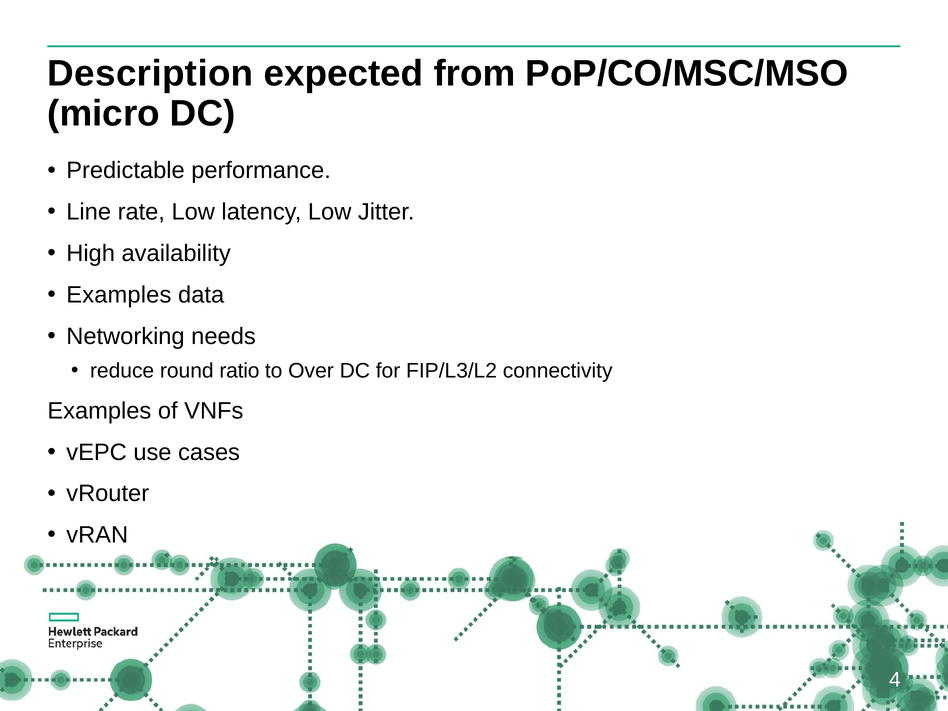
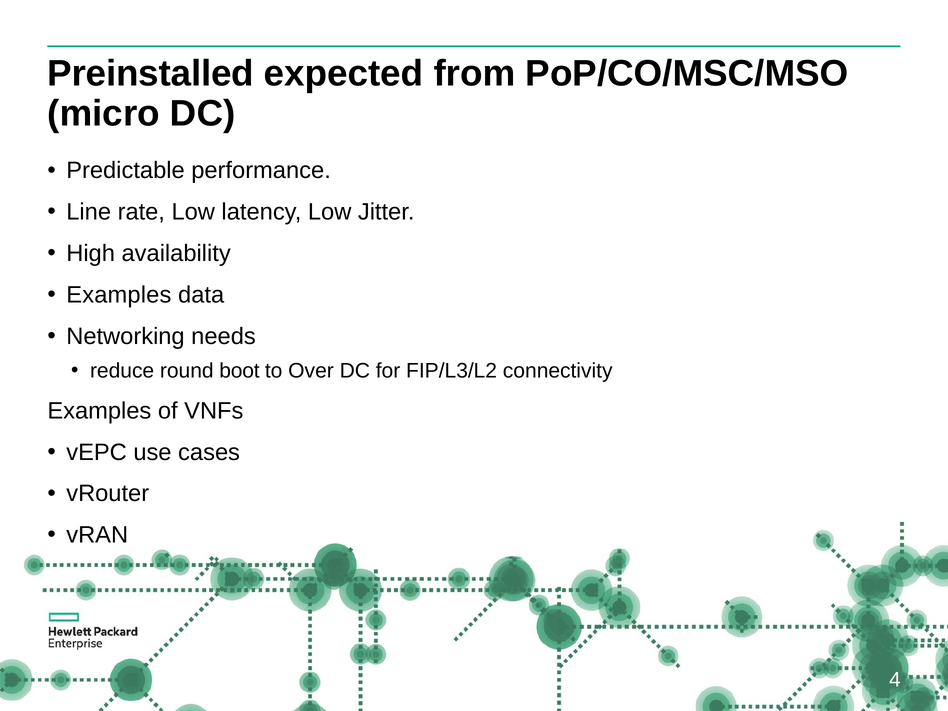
Description: Description -> Preinstalled
ratio: ratio -> boot
